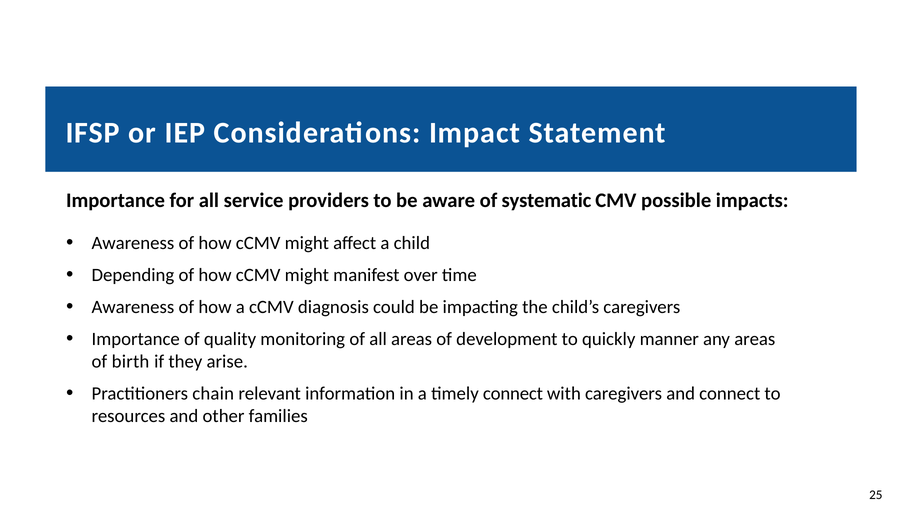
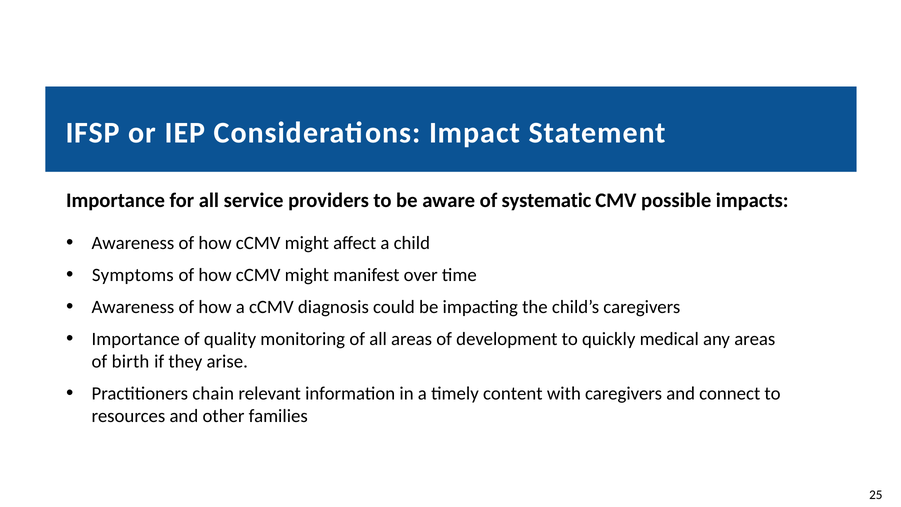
Depending: Depending -> Symptoms
manner: manner -> medical
timely connect: connect -> content
